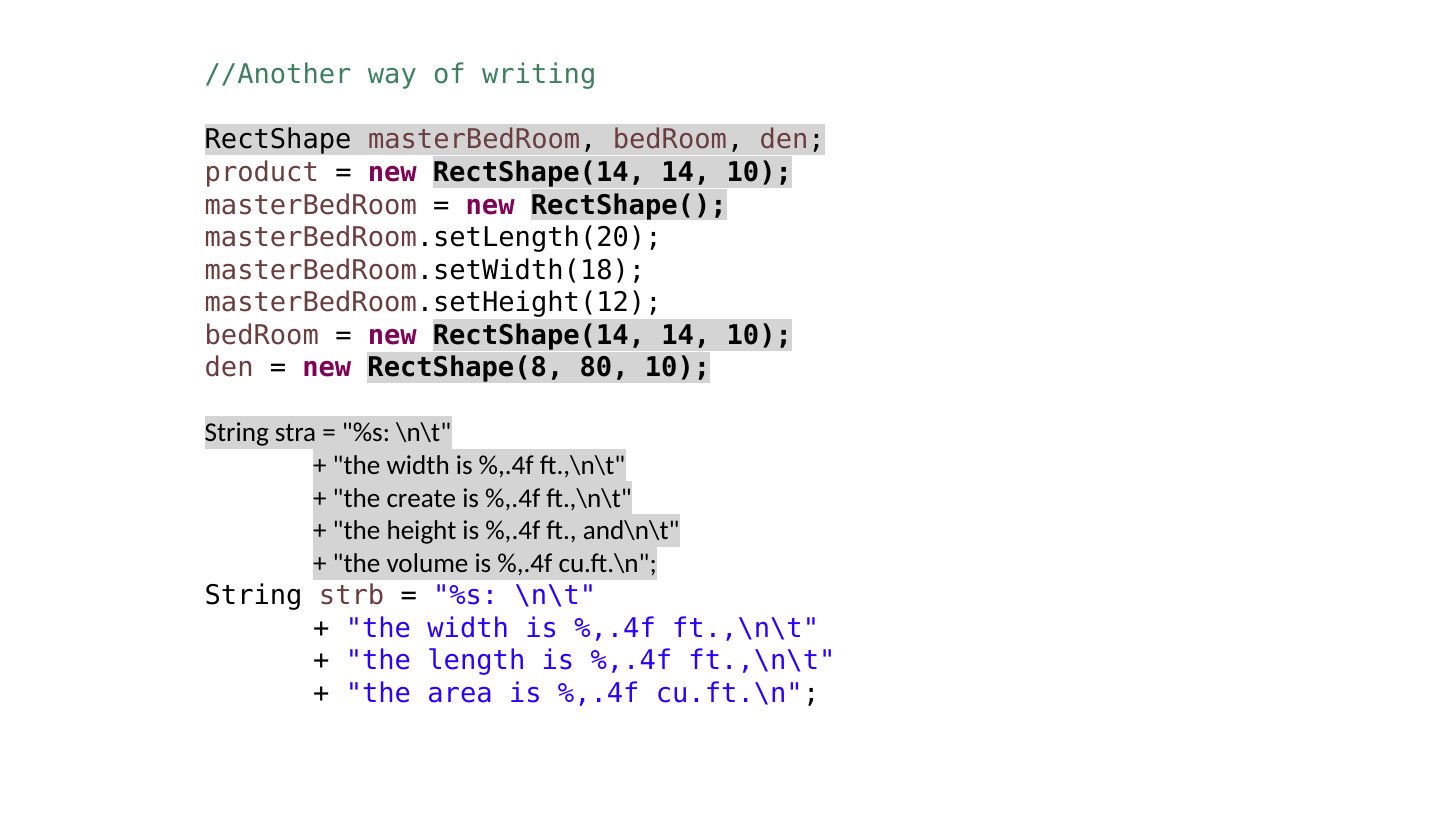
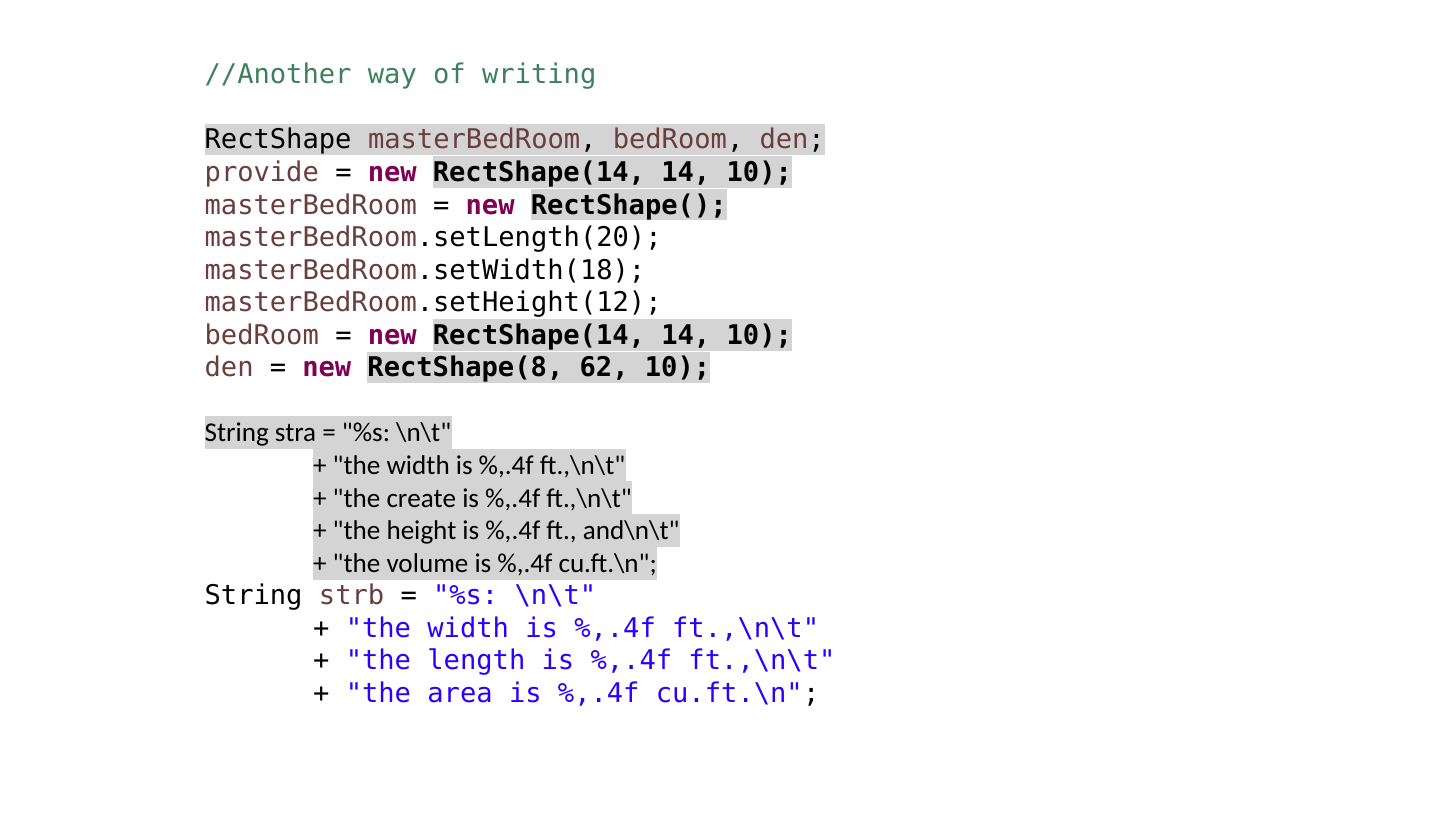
product: product -> provide
80: 80 -> 62
